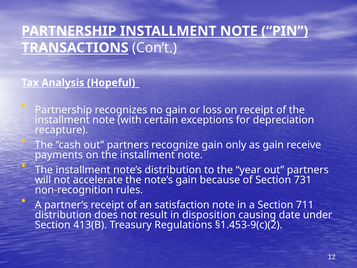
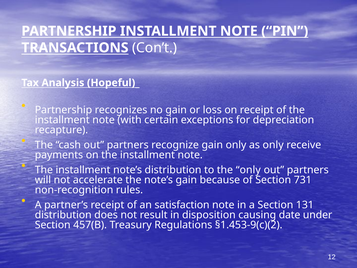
as gain: gain -> only
the year: year -> only
711: 711 -> 131
413(B: 413(B -> 457(B
